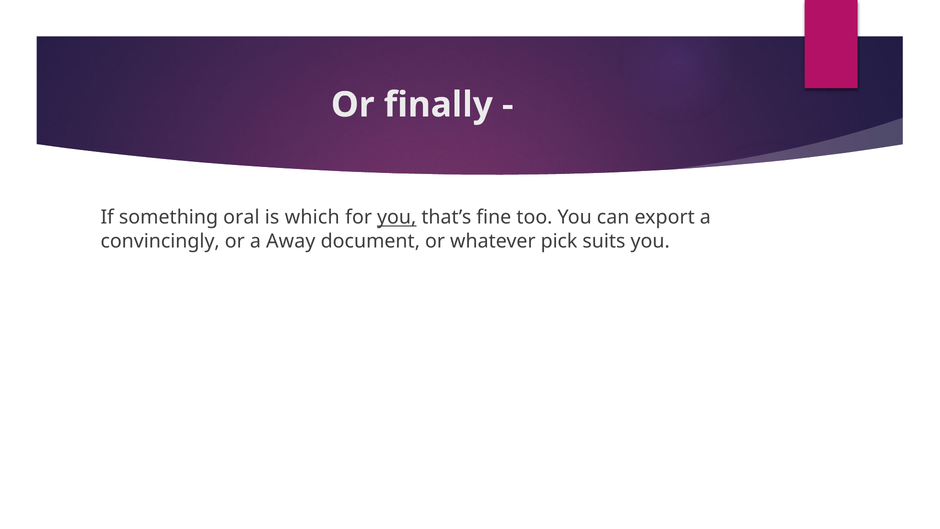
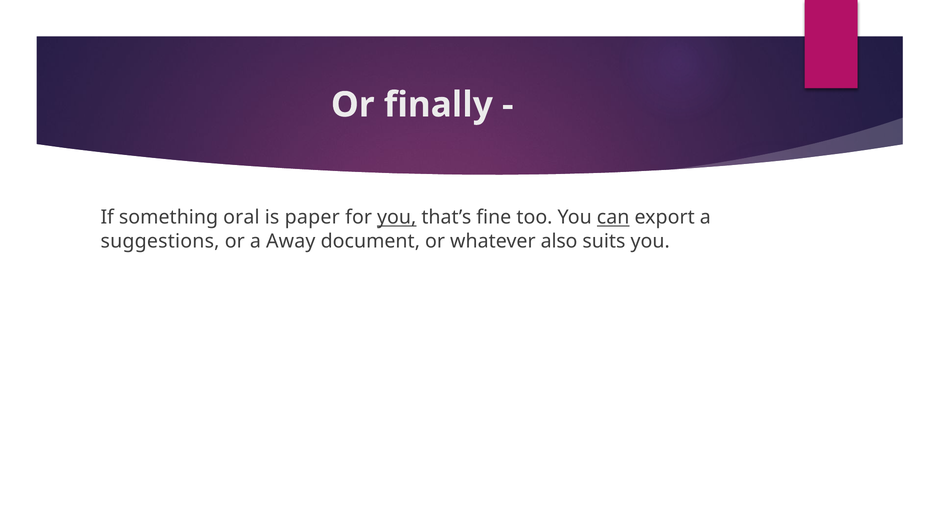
which: which -> paper
can underline: none -> present
convincingly: convincingly -> suggestions
pick: pick -> also
